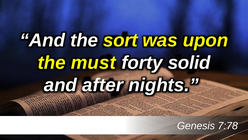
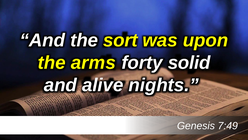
must: must -> arms
after: after -> alive
7:78: 7:78 -> 7:49
